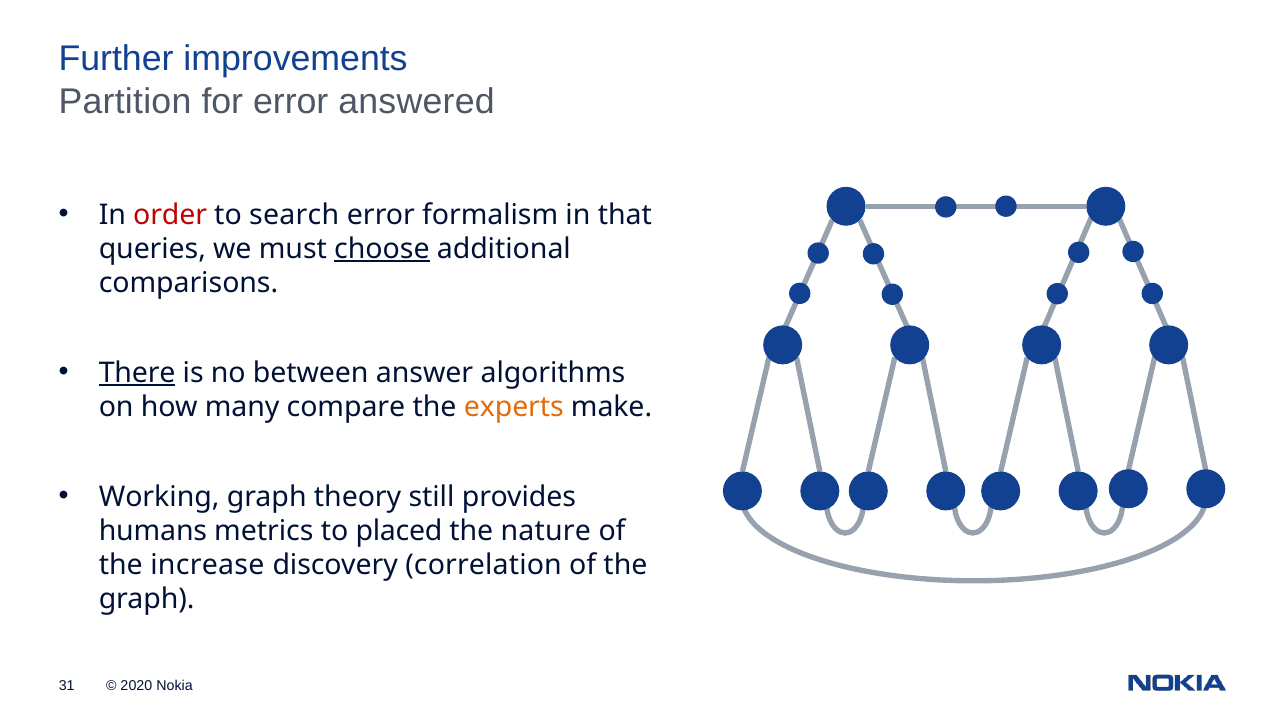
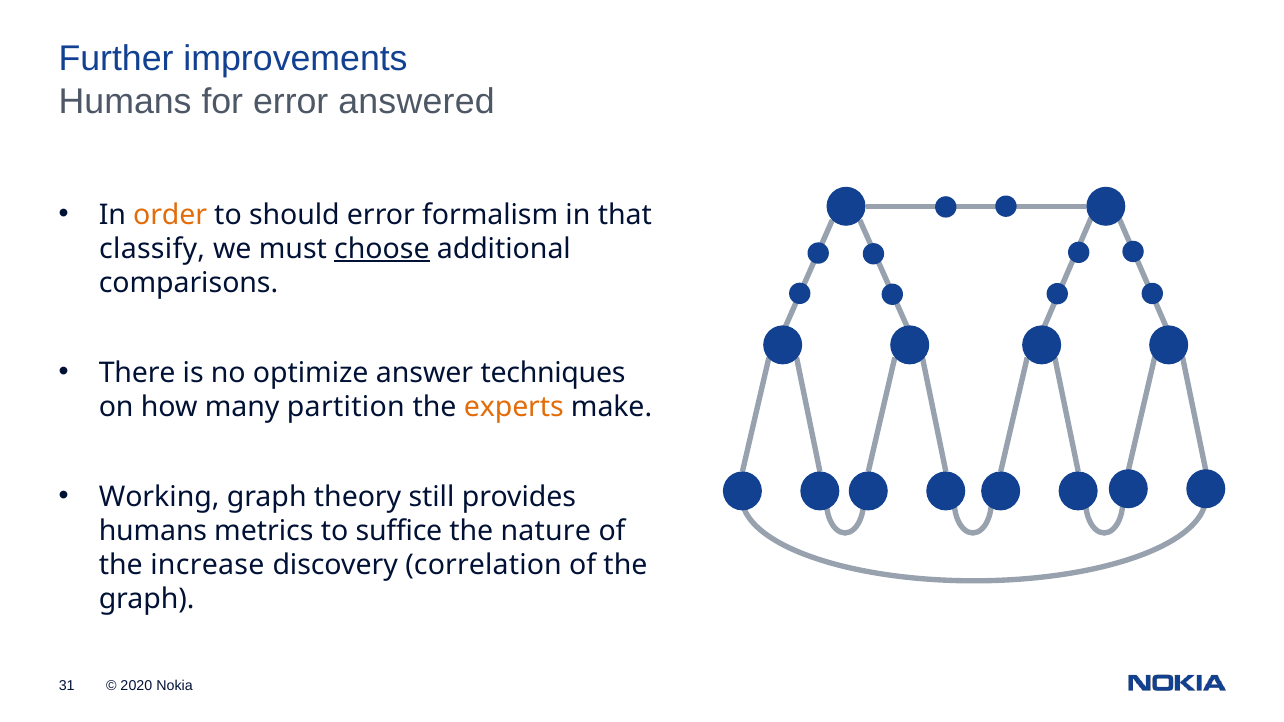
Partition at (125, 102): Partition -> Humans
order colour: red -> orange
search: search -> should
queries: queries -> classify
There underline: present -> none
between: between -> optimize
algorithms: algorithms -> techniques
compare: compare -> partition
placed: placed -> suffice
